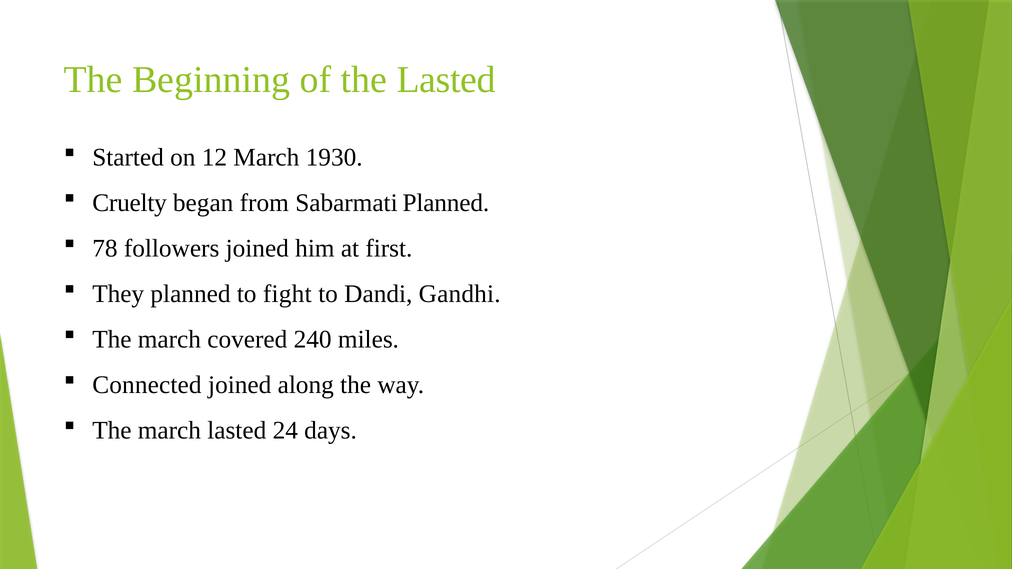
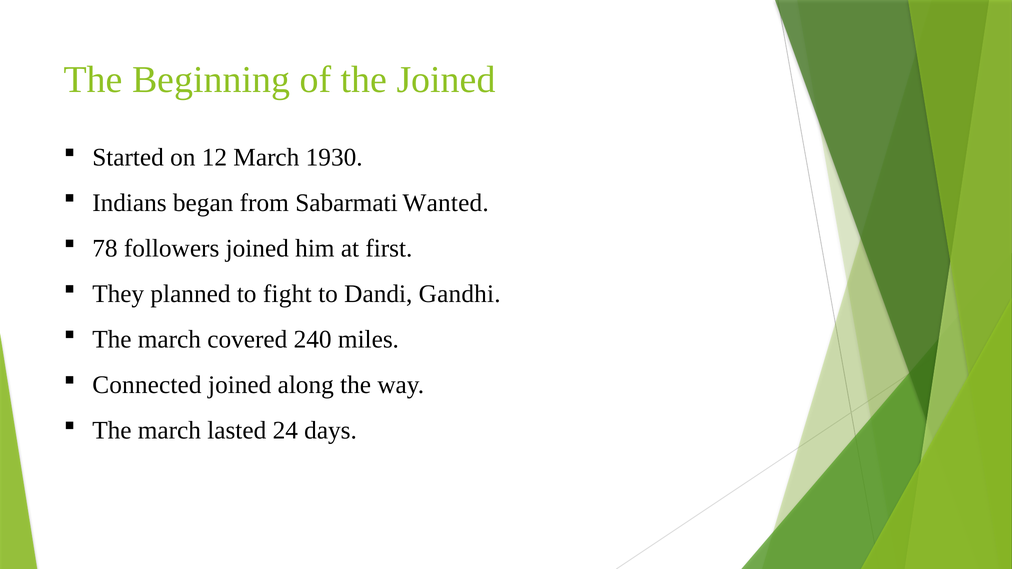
the Lasted: Lasted -> Joined
Cruelty: Cruelty -> Indians
Sabarmati Planned: Planned -> Wanted
